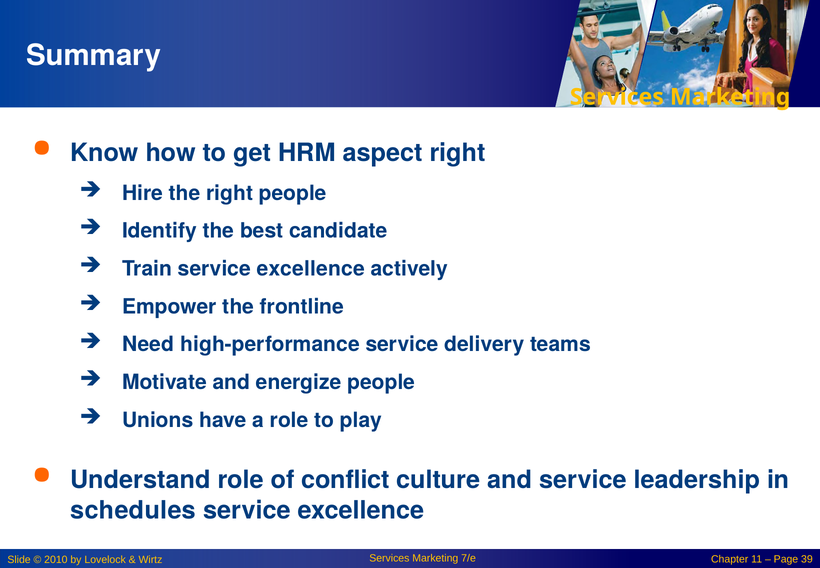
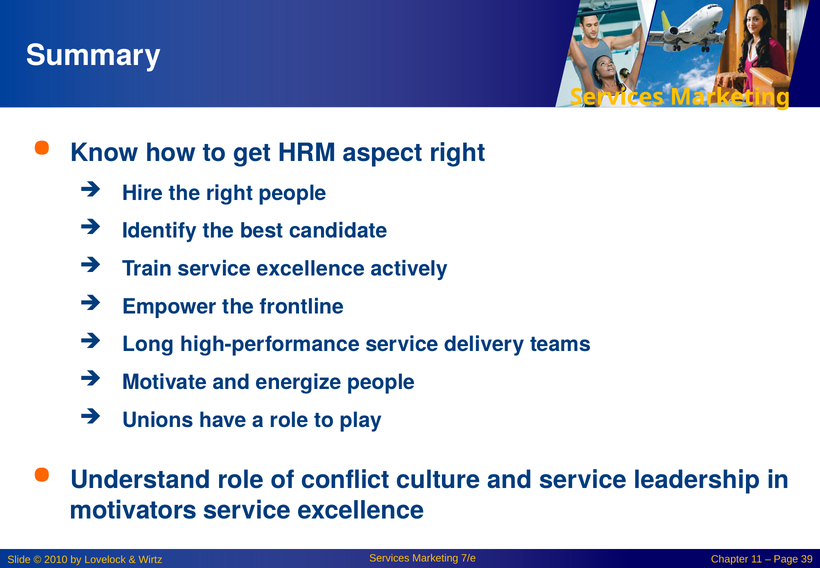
Need: Need -> Long
schedules: schedules -> motivators
